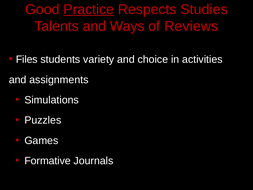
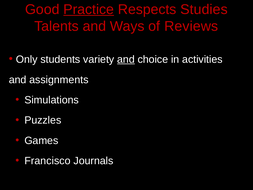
Files: Files -> Only
and at (126, 59) underline: none -> present
Formative: Formative -> Francisco
